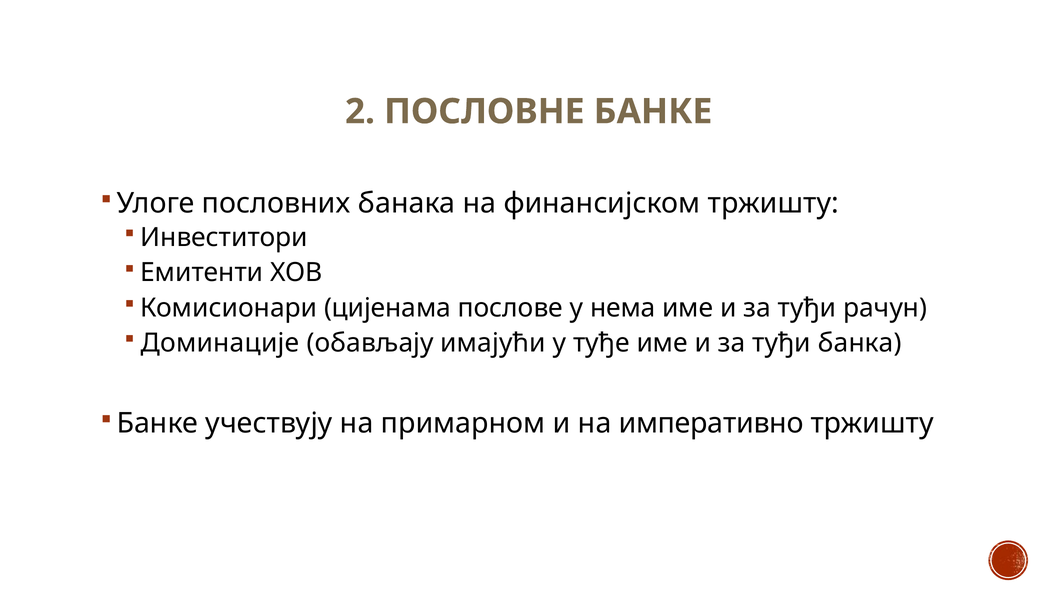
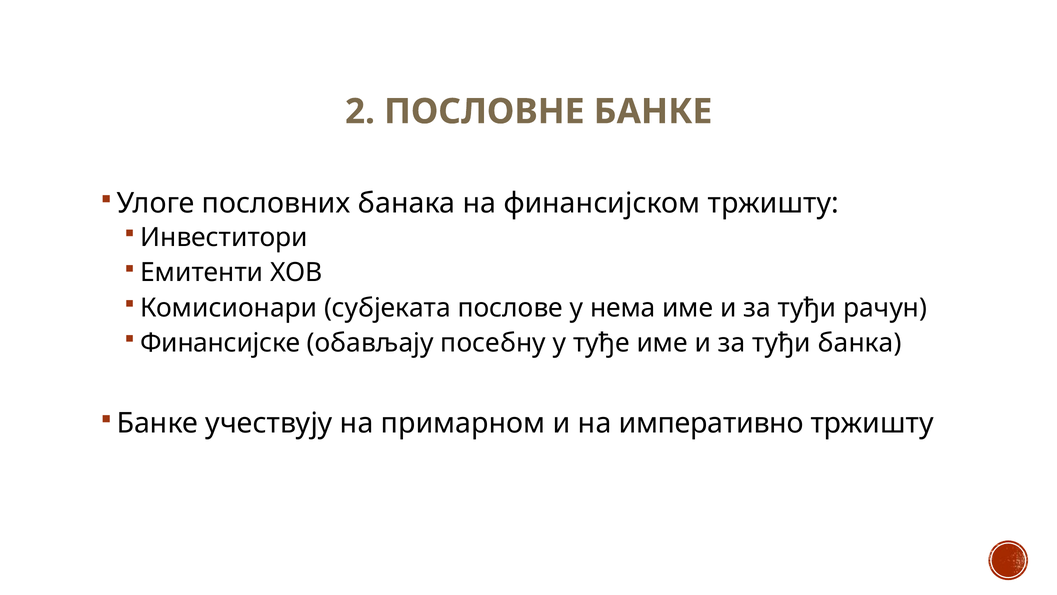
цијенама: цијенама -> субјеката
Доминације: Доминације -> Финансијске
имајући: имајући -> посебну
